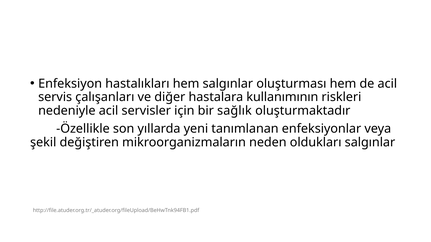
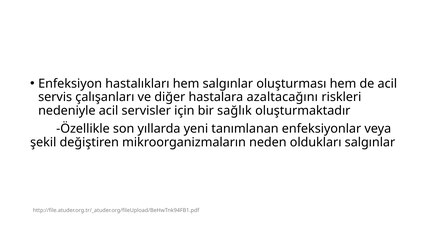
kullanımının: kullanımının -> azaltacağını
